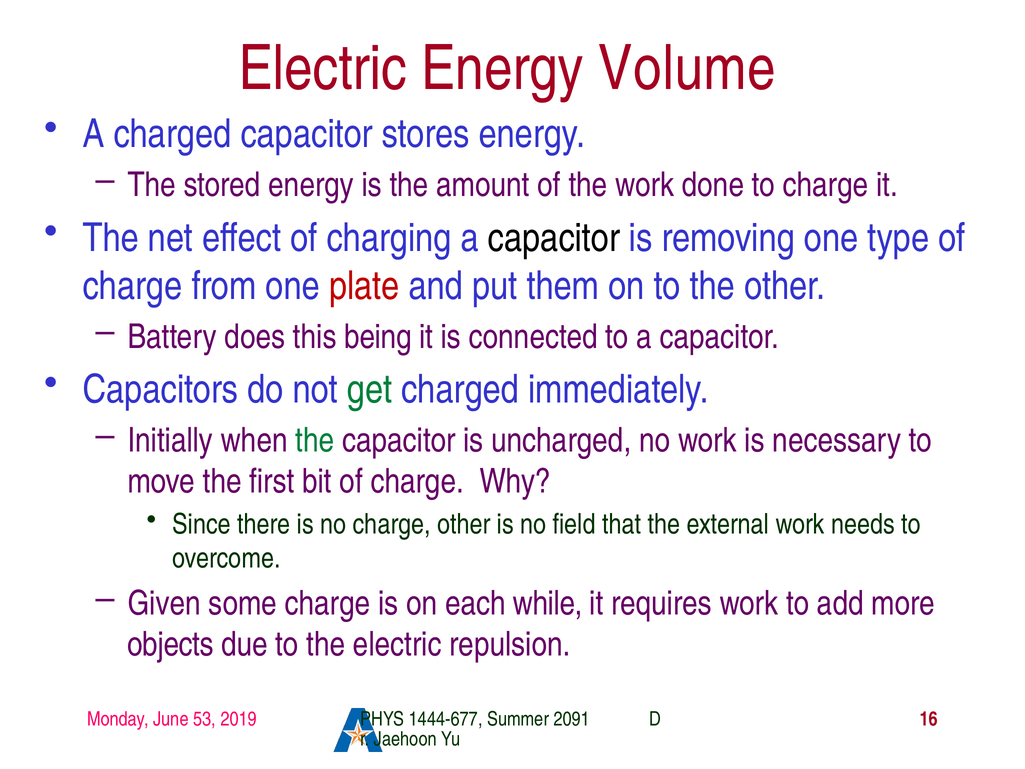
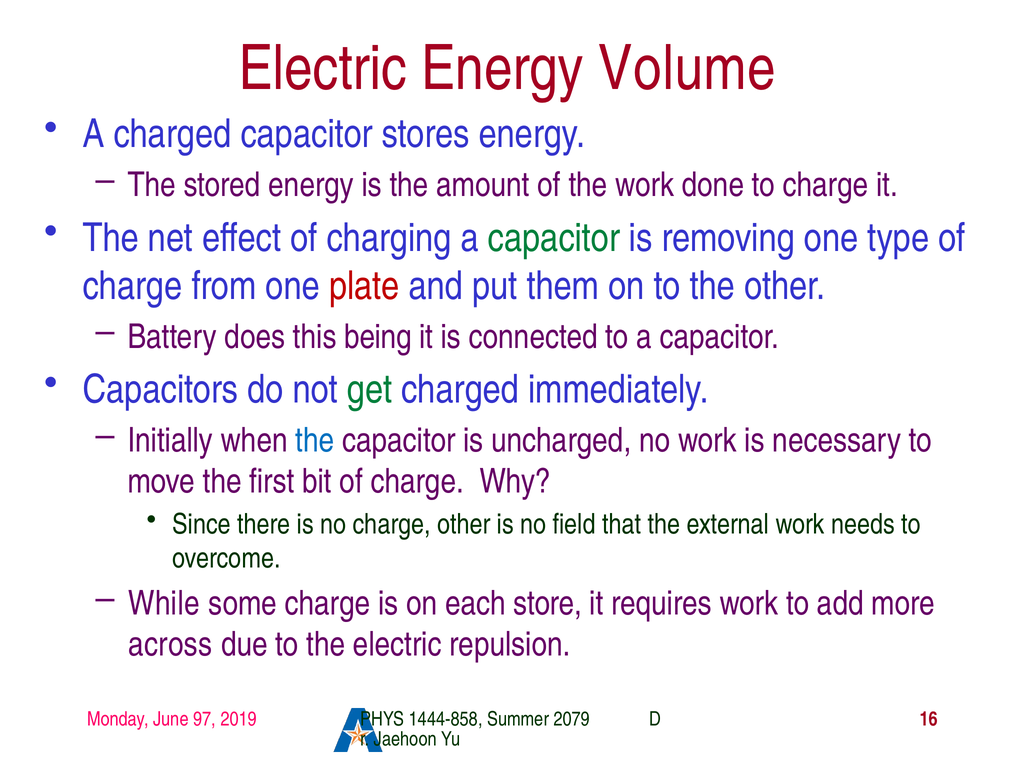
capacitor at (554, 238) colour: black -> green
the at (315, 440) colour: green -> blue
Given: Given -> While
while: while -> store
objects: objects -> across
53: 53 -> 97
1444-677: 1444-677 -> 1444-858
2091: 2091 -> 2079
